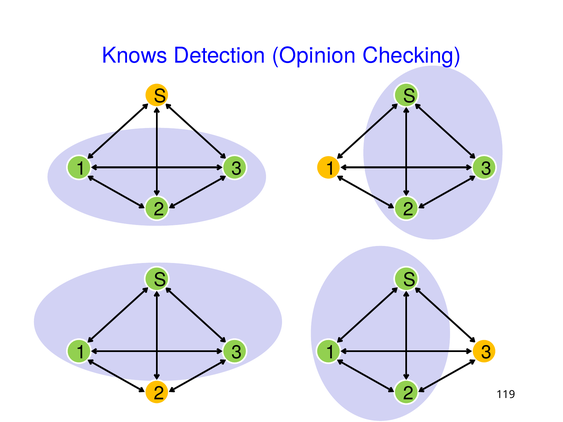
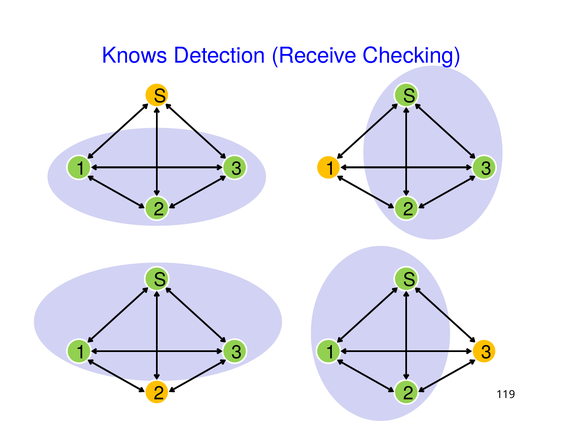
Opinion: Opinion -> Receive
